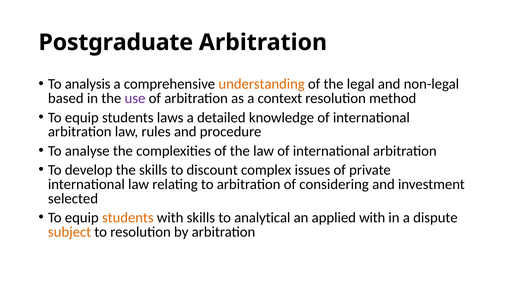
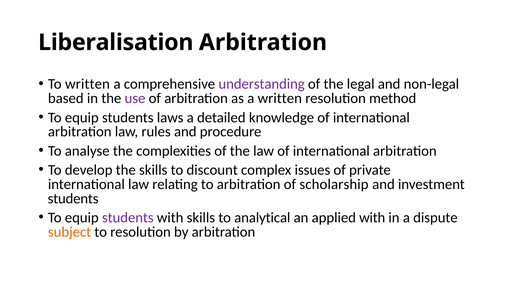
Postgraduate: Postgraduate -> Liberalisation
To analysis: analysis -> written
understanding colour: orange -> purple
a context: context -> written
considering: considering -> scholarship
selected at (73, 199): selected -> students
students at (128, 218) colour: orange -> purple
